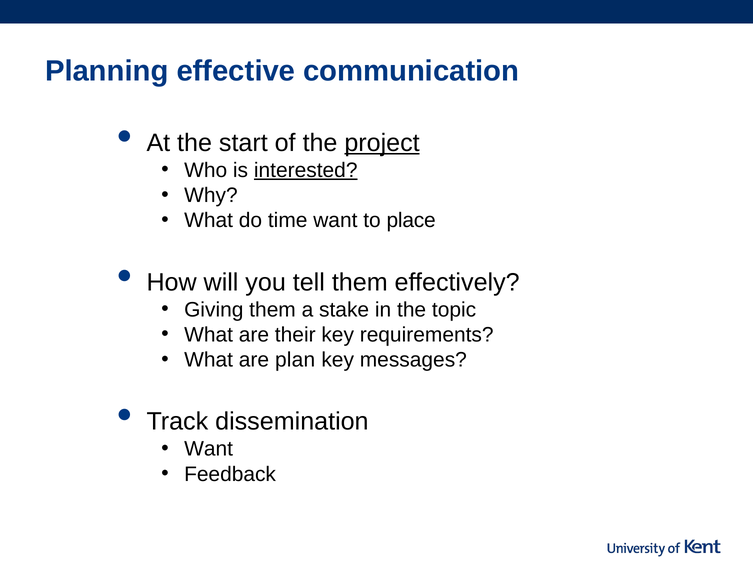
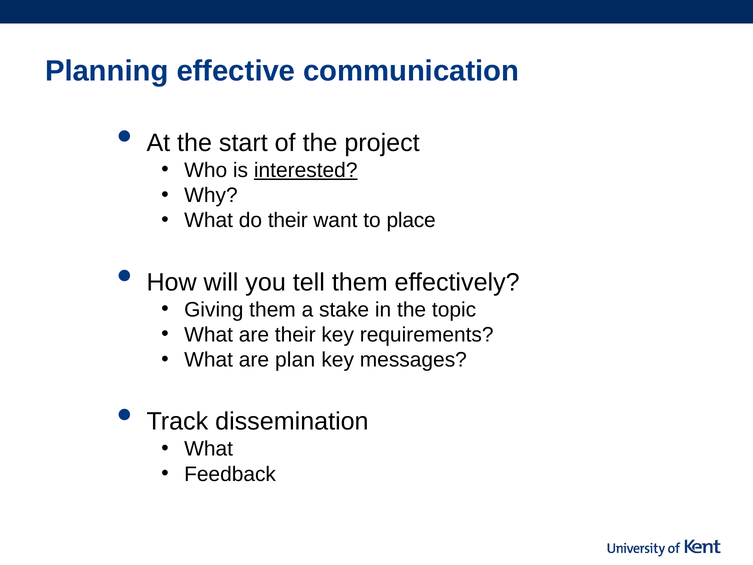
project underline: present -> none
do time: time -> their
Want at (209, 449): Want -> What
